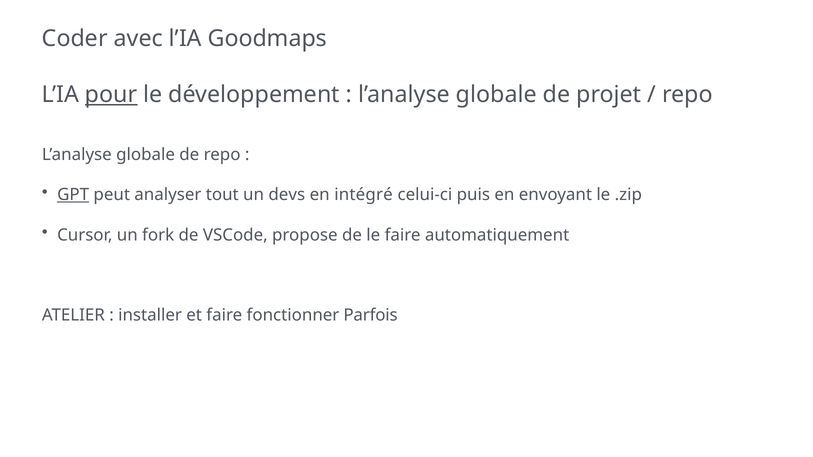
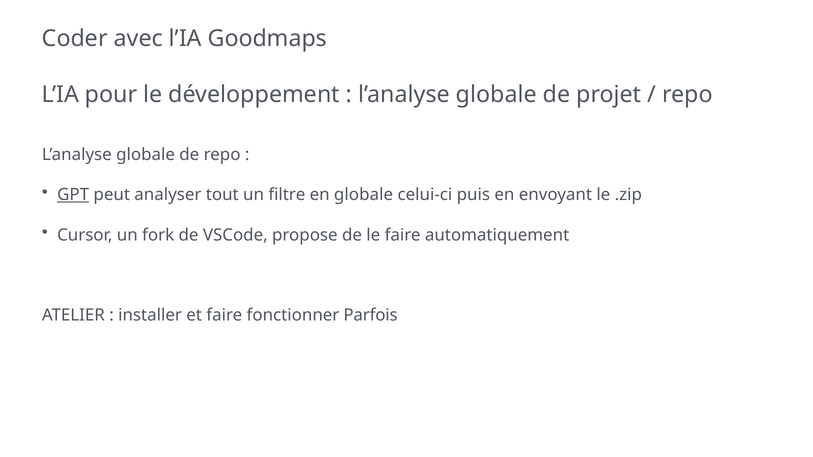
pour underline: present -> none
devs: devs -> filtre
en intégré: intégré -> globale
